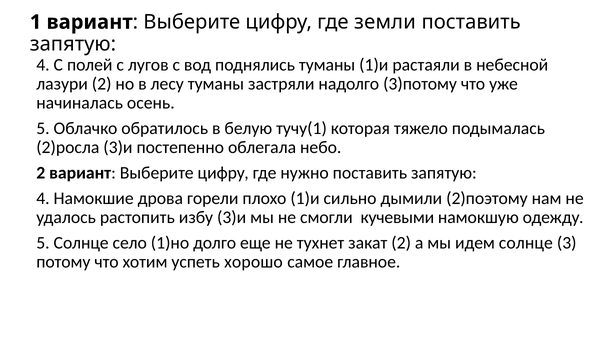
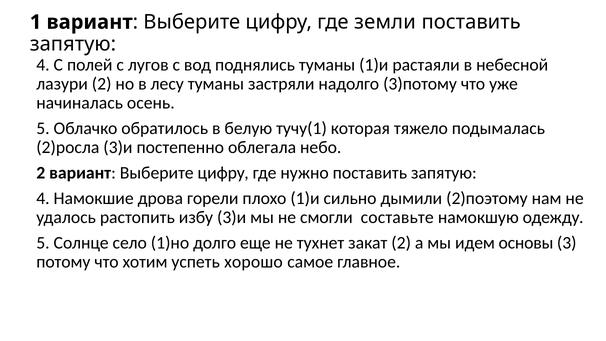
кучевыми: кучевыми -> составьте
идем солнце: солнце -> основы
